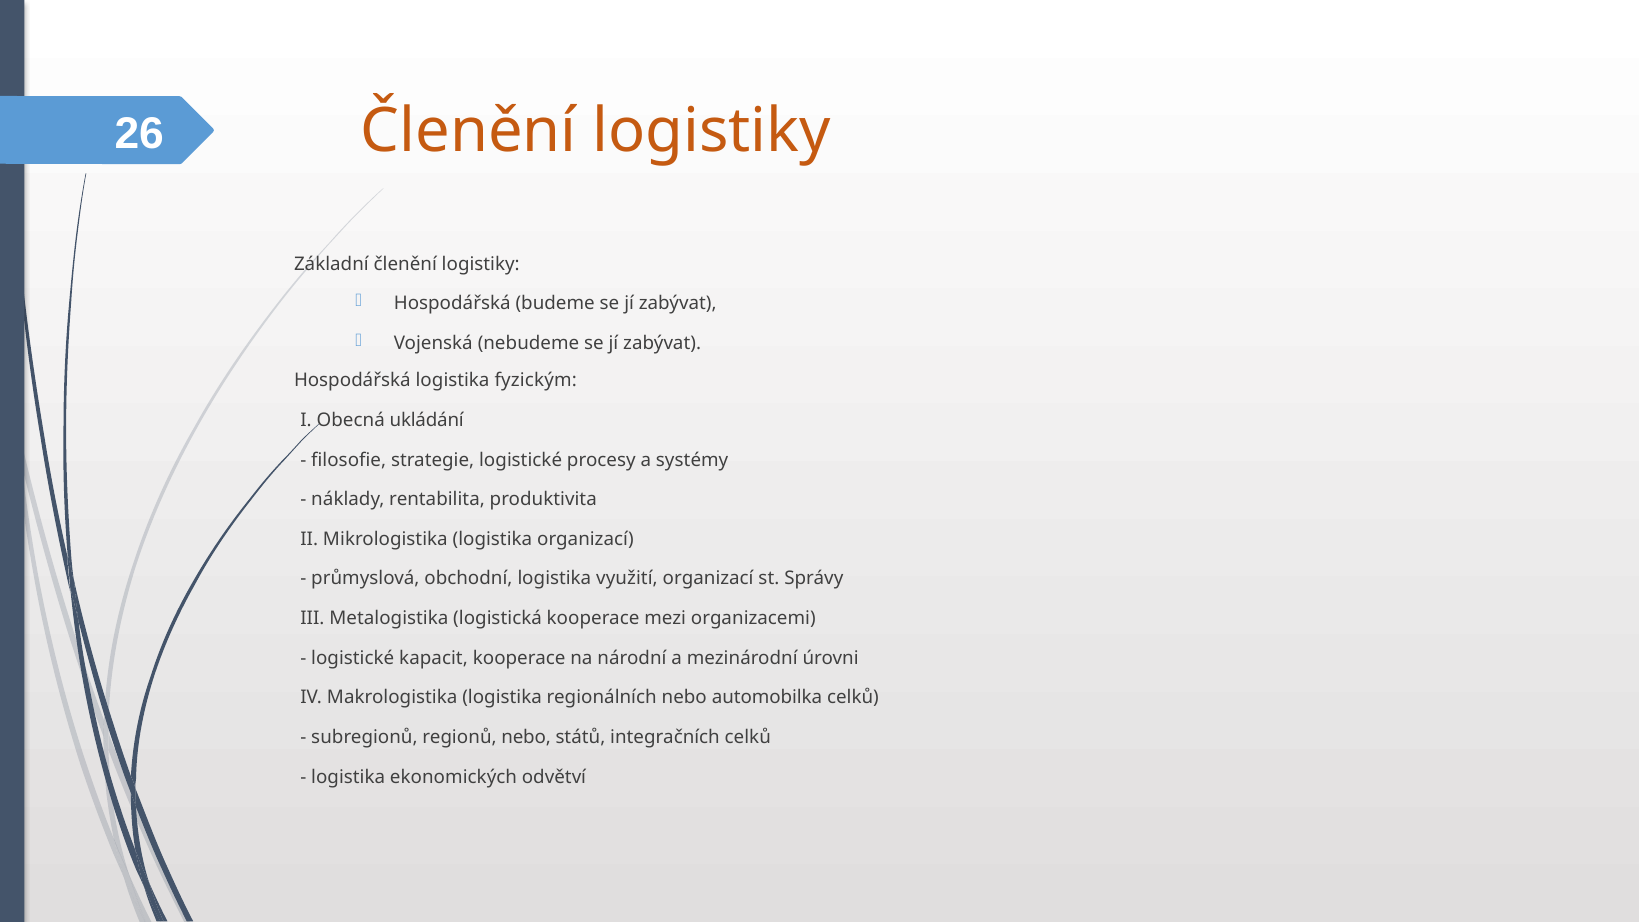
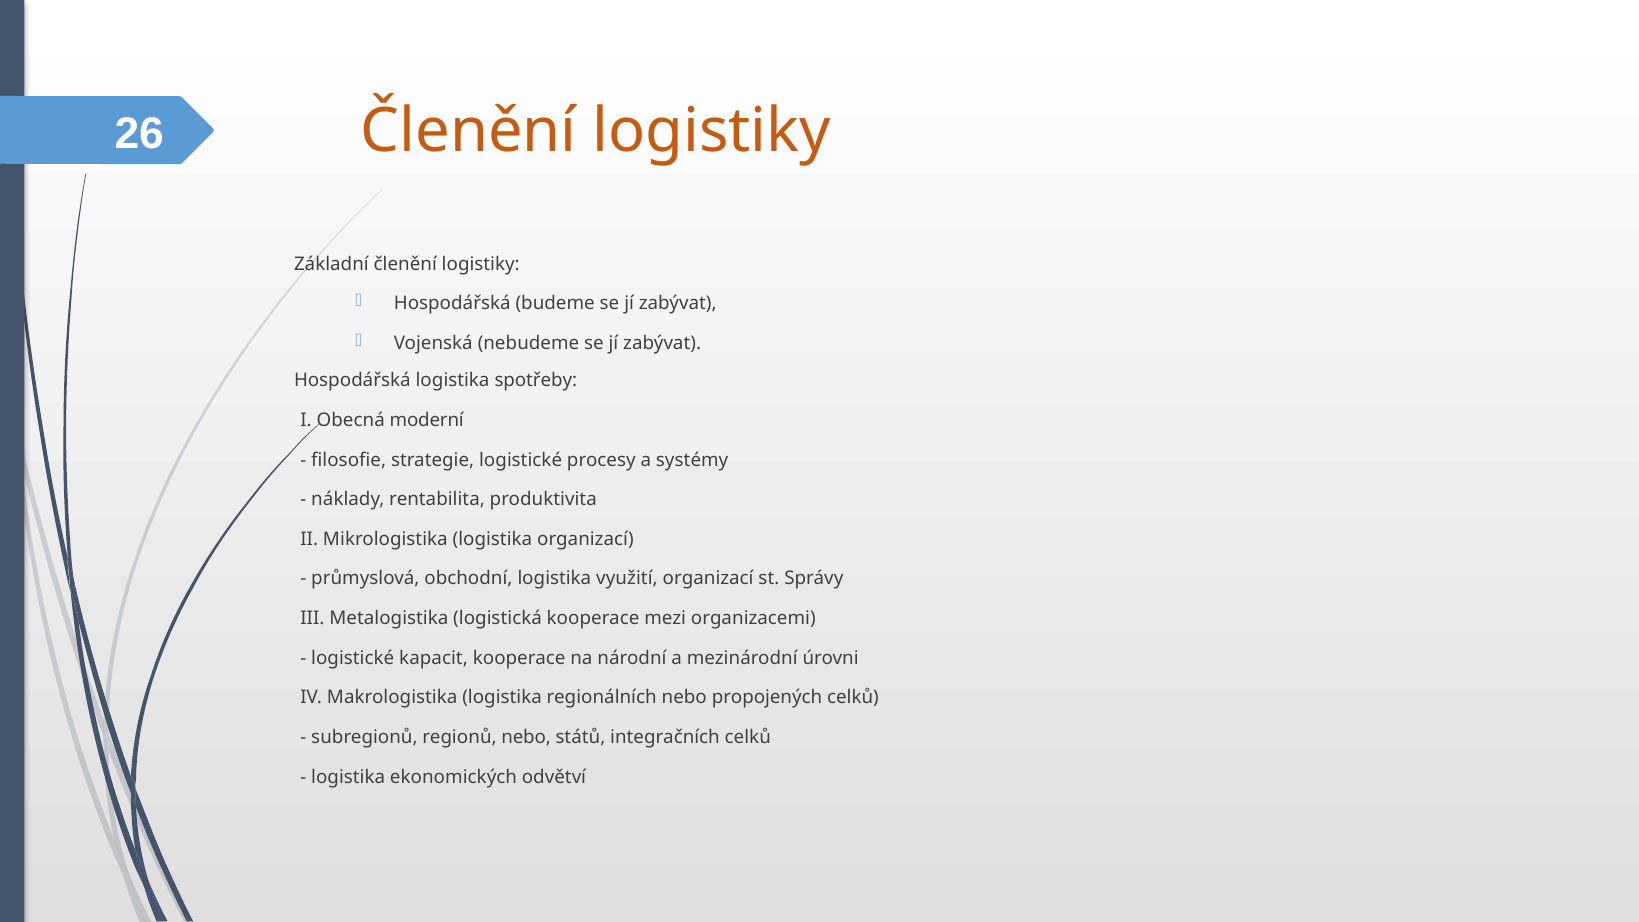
fyzickým: fyzickým -> spotřeby
ukládání: ukládání -> moderní
automobilka: automobilka -> propojených
